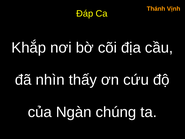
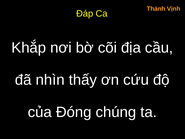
Ngàn: Ngàn -> Đóng
